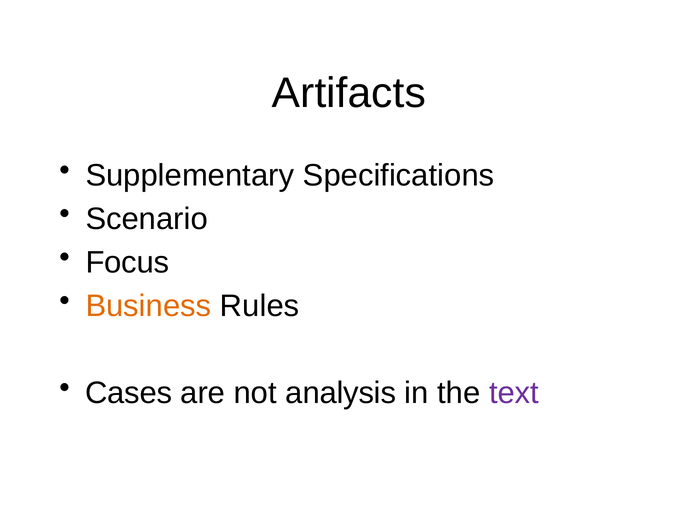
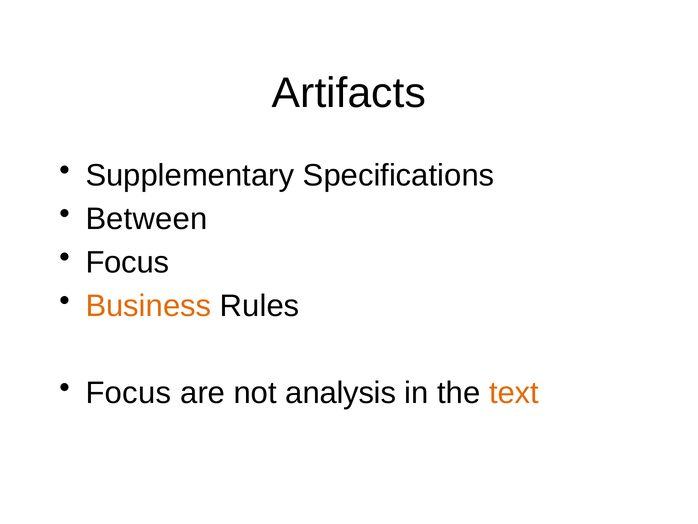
Scenario: Scenario -> Between
Cases at (129, 393): Cases -> Focus
text colour: purple -> orange
